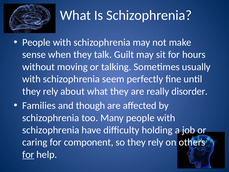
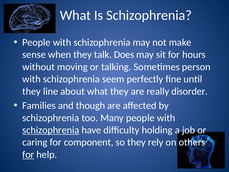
Guilt: Guilt -> Does
usually: usually -> person
rely at (51, 91): rely -> line
schizophrenia at (51, 130) underline: none -> present
